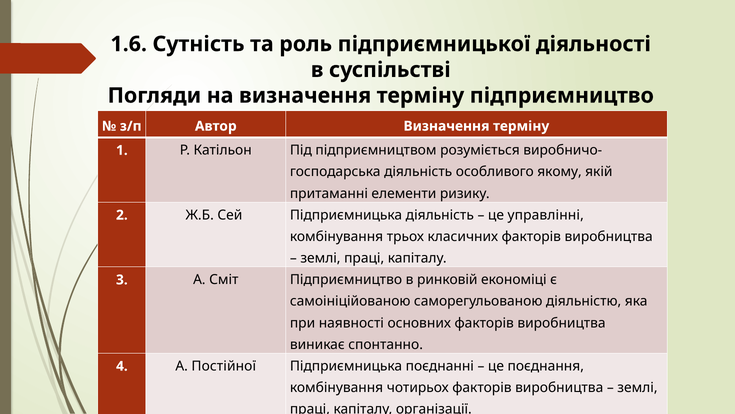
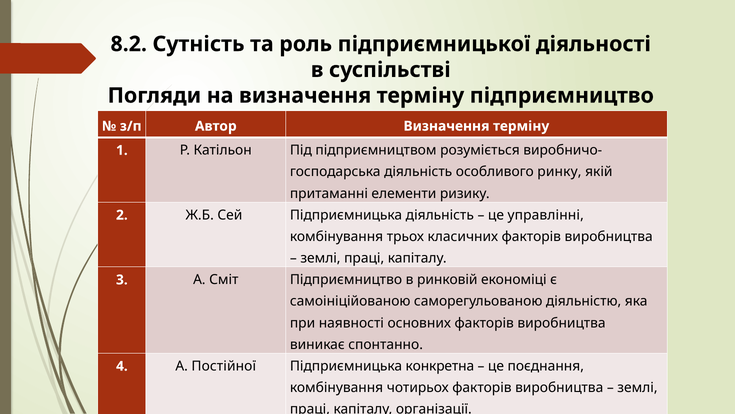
1.6: 1.6 -> 8.2
якому: якому -> ринку
поєднанні: поєднанні -> конкретна
